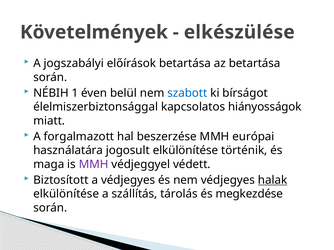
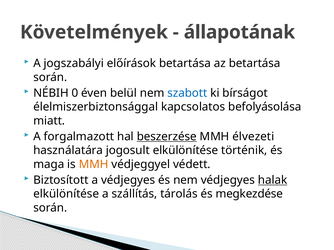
elkészülése: elkészülése -> állapotának
1: 1 -> 0
hiányosságok: hiányosságok -> befolyásolása
beszerzése underline: none -> present
európai: európai -> élvezeti
MMH at (94, 165) colour: purple -> orange
